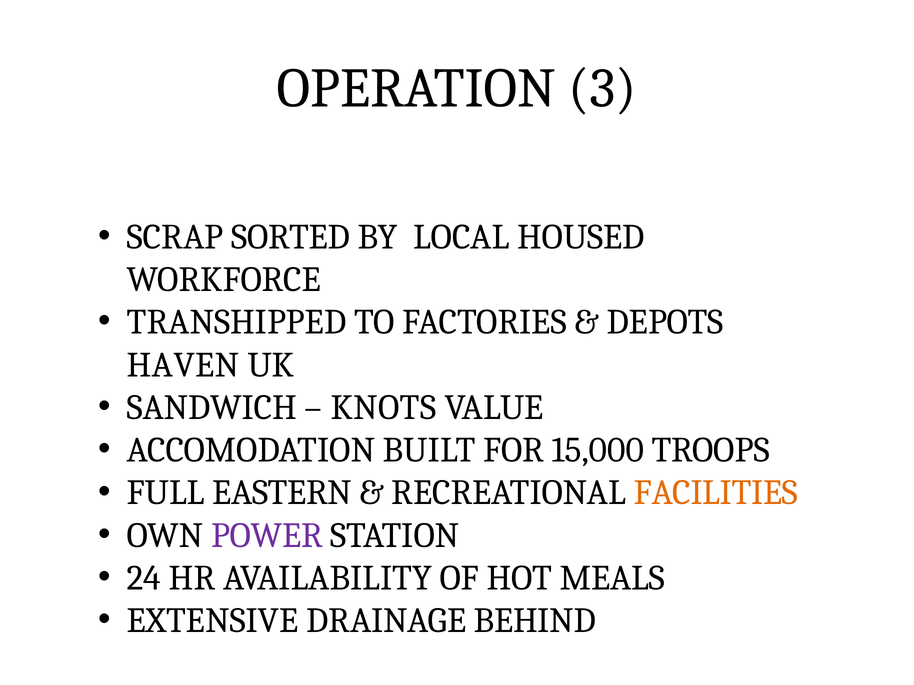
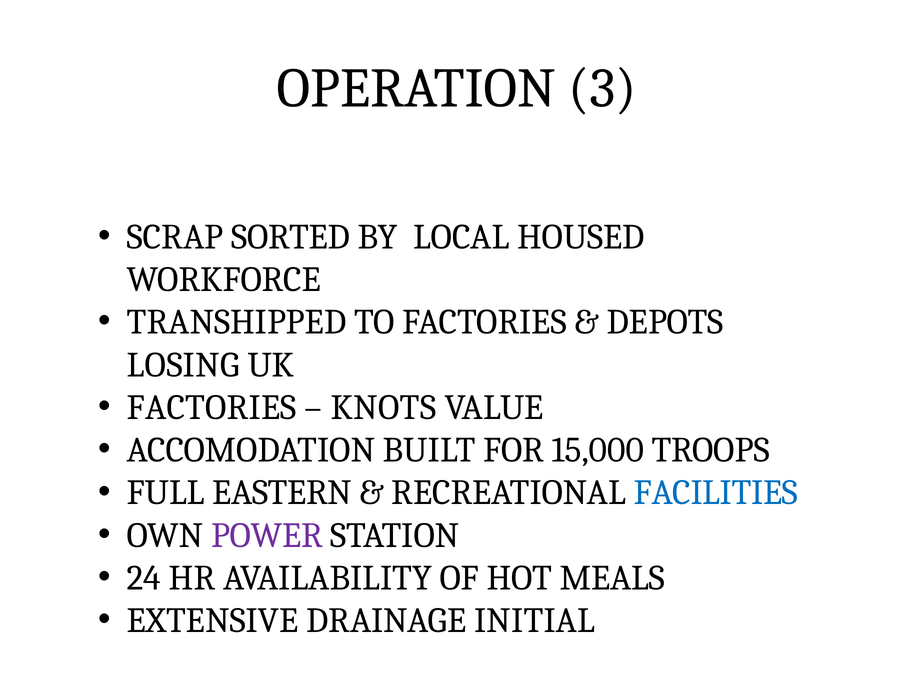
HAVEN: HAVEN -> LOSING
SANDWICH at (212, 408): SANDWICH -> FACTORIES
FACILITIES colour: orange -> blue
BEHIND: BEHIND -> INITIAL
